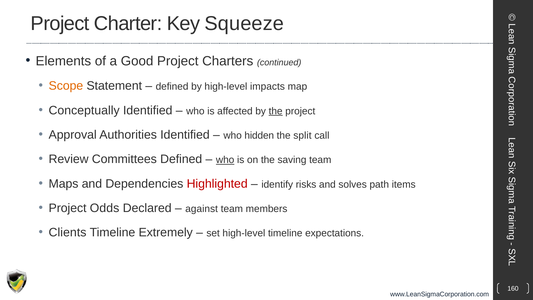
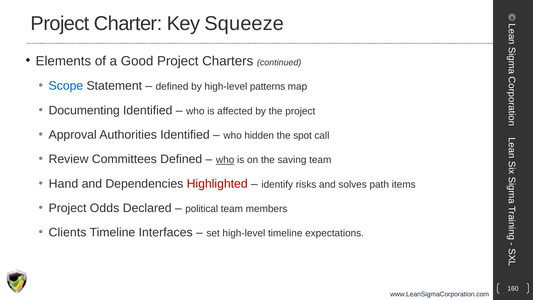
Scope colour: orange -> blue
impacts: impacts -> patterns
Conceptually: Conceptually -> Documenting
the at (276, 111) underline: present -> none
split: split -> spot
Maps: Maps -> Hand
against: against -> political
Extremely: Extremely -> Interfaces
